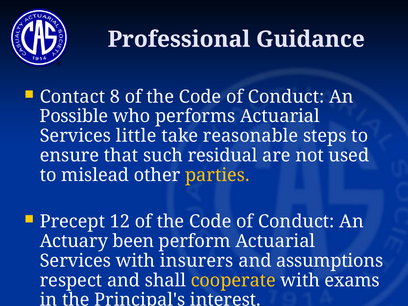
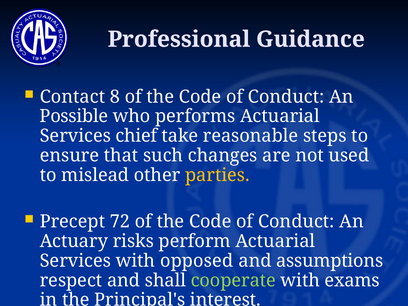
little: little -> chief
residual: residual -> changes
12: 12 -> 72
been: been -> risks
insurers: insurers -> opposed
cooperate colour: yellow -> light green
